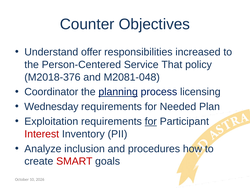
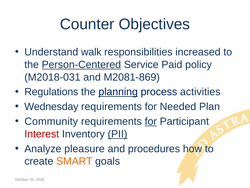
offer: offer -> walk
Person-Centered underline: none -> present
That: That -> Paid
M2018-376: M2018-376 -> M2018-031
M2081-048: M2081-048 -> M2081-869
Coordinator: Coordinator -> Regulations
licensing: licensing -> activities
Exploitation: Exploitation -> Community
PII underline: none -> present
inclusion: inclusion -> pleasure
SMART colour: red -> orange
